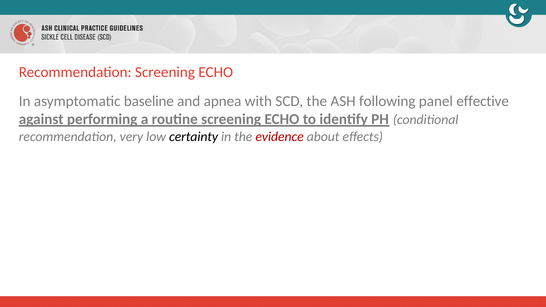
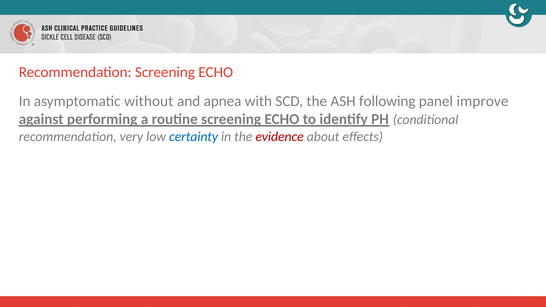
baseline: baseline -> without
effective: effective -> improve
certainty colour: black -> blue
